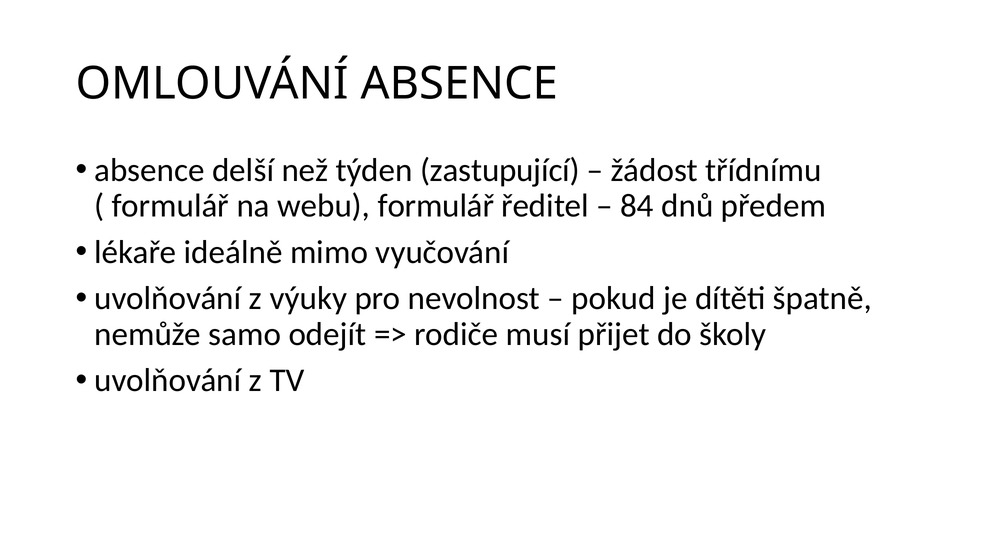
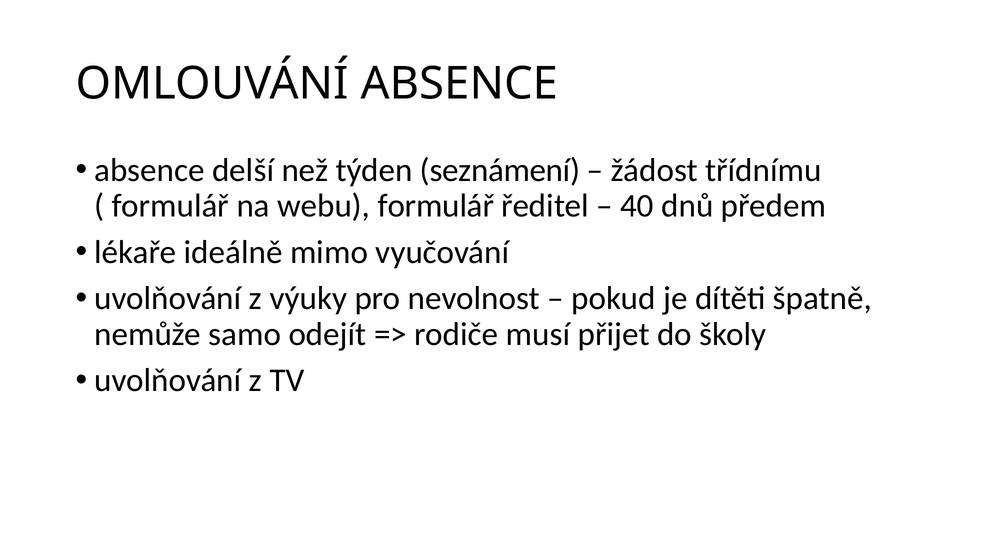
zastupující: zastupující -> seznámení
84: 84 -> 40
